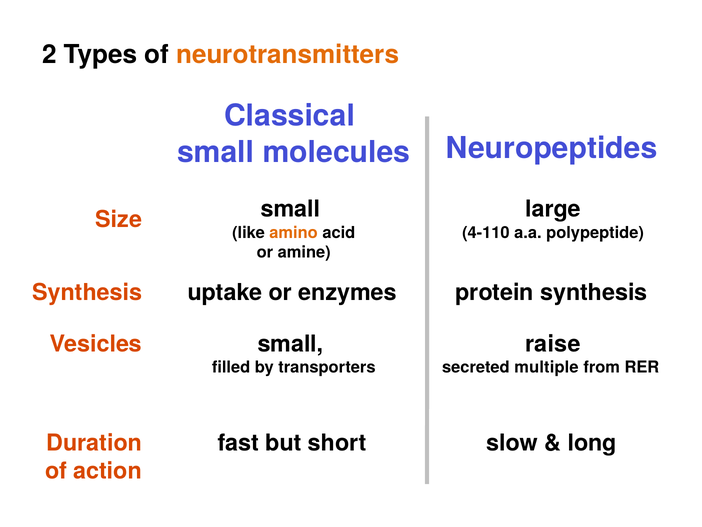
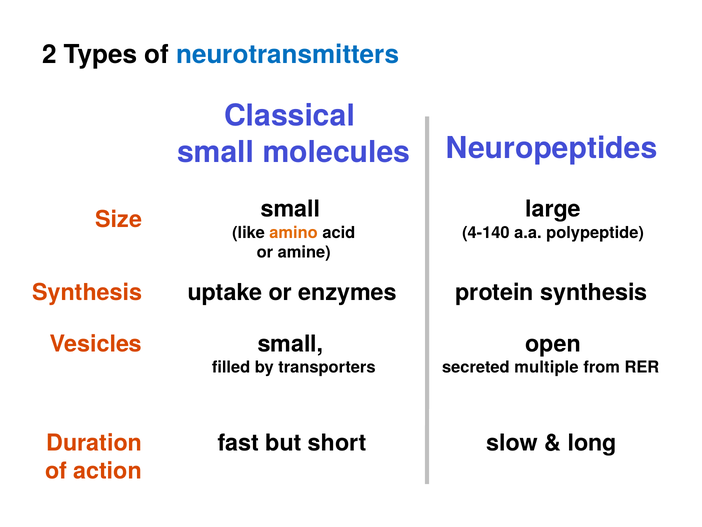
neurotransmitters colour: orange -> blue
4-110: 4-110 -> 4-140
raise: raise -> open
